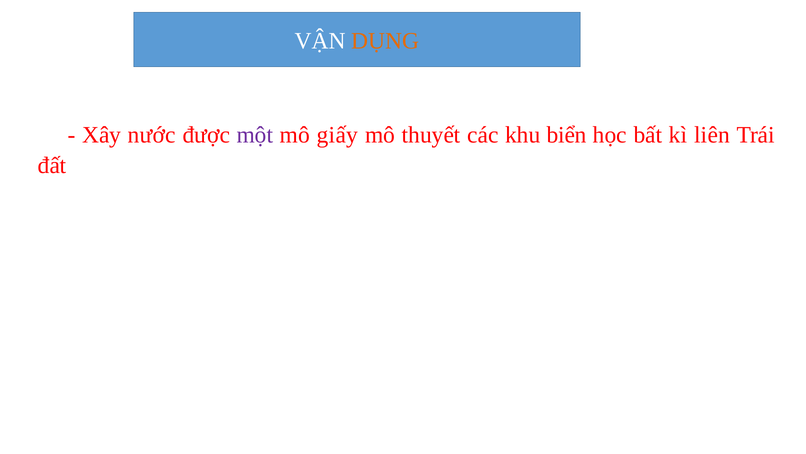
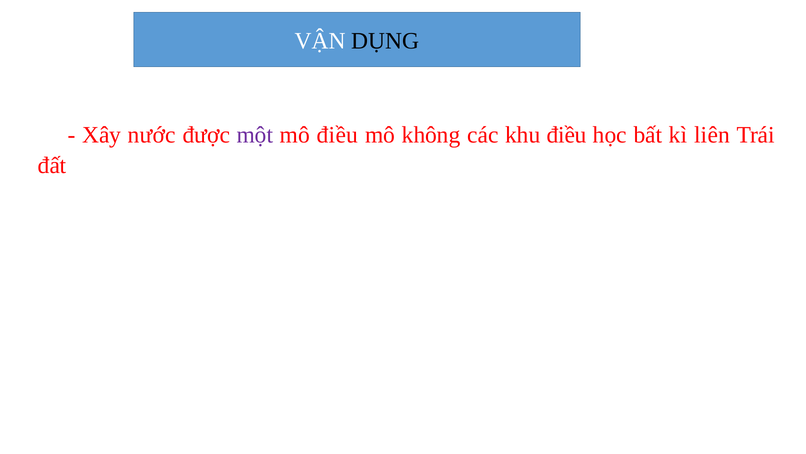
DỤNG colour: orange -> black
mô giấy: giấy -> điều
thuyết: thuyết -> không
khu biển: biển -> điều
